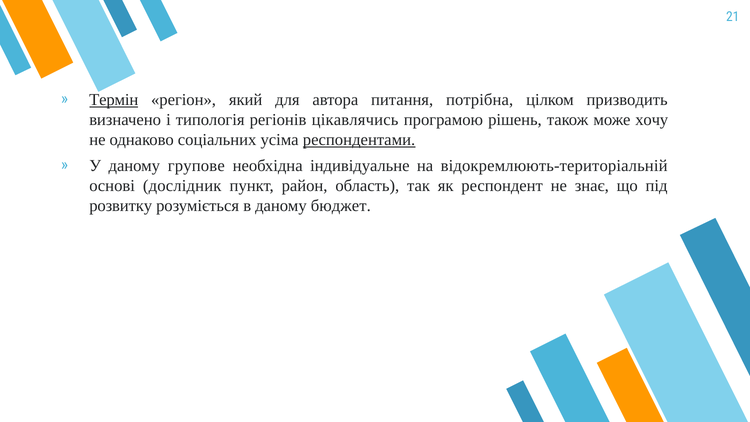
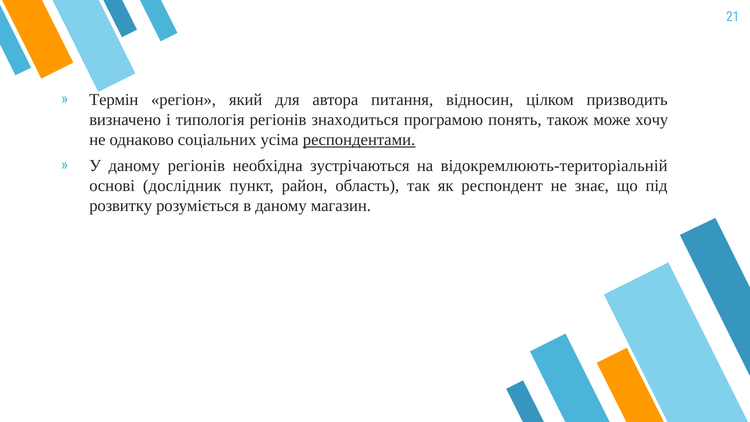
Термін underline: present -> none
потрібна: потрібна -> відносин
цікавлячись: цікавлячись -> знаходиться
рішень: рішень -> понять
даному групове: групове -> регіонів
індивідуальне: індивідуальне -> зустрічаються
бюджет: бюджет -> магазин
